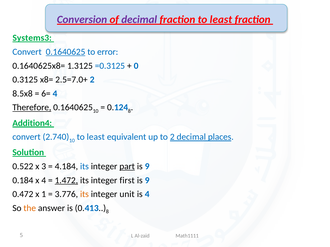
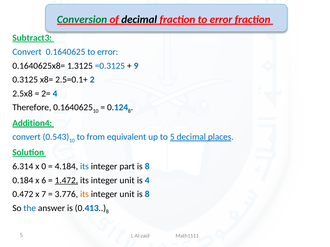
Conversion colour: purple -> green
decimal at (139, 20) colour: purple -> black
fraction to least: least -> error
Systems3: Systems3 -> Subtract3
0.1640625 at (66, 52) underline: present -> none
0: 0 -> 9
2.5=7.0+: 2.5=7.0+ -> 2.5=0.1+
8.5x8: 8.5x8 -> 2.5x8
6=: 6= -> 2=
Therefore underline: present -> none
2.740: 2.740 -> 0.543
least at (96, 137): least -> from
to 2: 2 -> 5
0.522: 0.522 -> 6.314
3: 3 -> 0
part underline: present -> none
9 at (147, 167): 9 -> 8
x 4: 4 -> 6
first at (127, 181): first -> unit
9 at (147, 181): 9 -> 4
1: 1 -> 7
4 at (147, 195): 4 -> 8
the colour: orange -> blue
